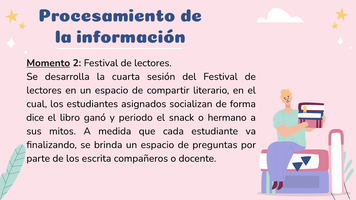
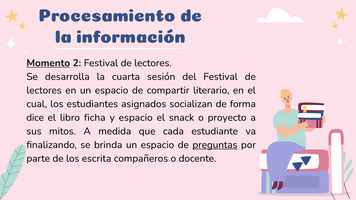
ganó: ganó -> ficha
y periodo: periodo -> espacio
hermano: hermano -> proyecto
preguntas underline: none -> present
